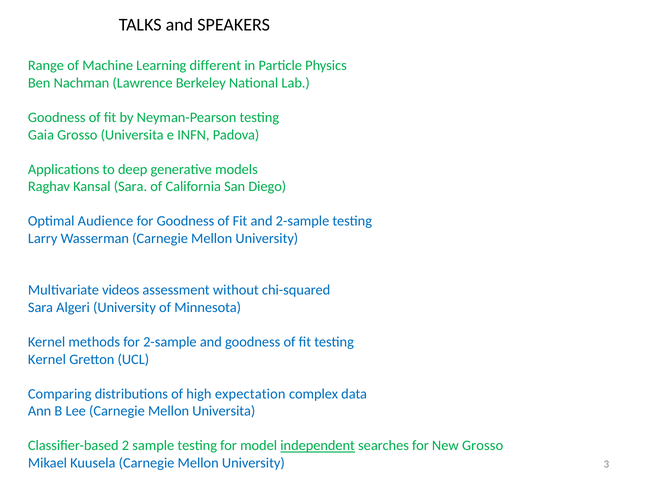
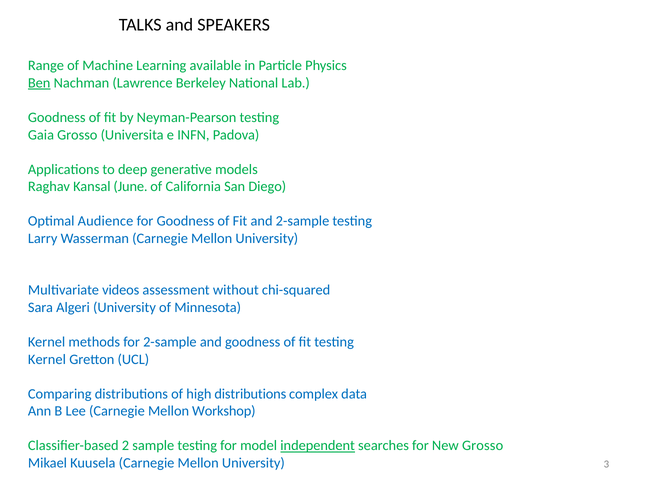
different: different -> available
Ben underline: none -> present
Kansal Sara: Sara -> June
high expectation: expectation -> distributions
Mellon Universita: Universita -> Workshop
